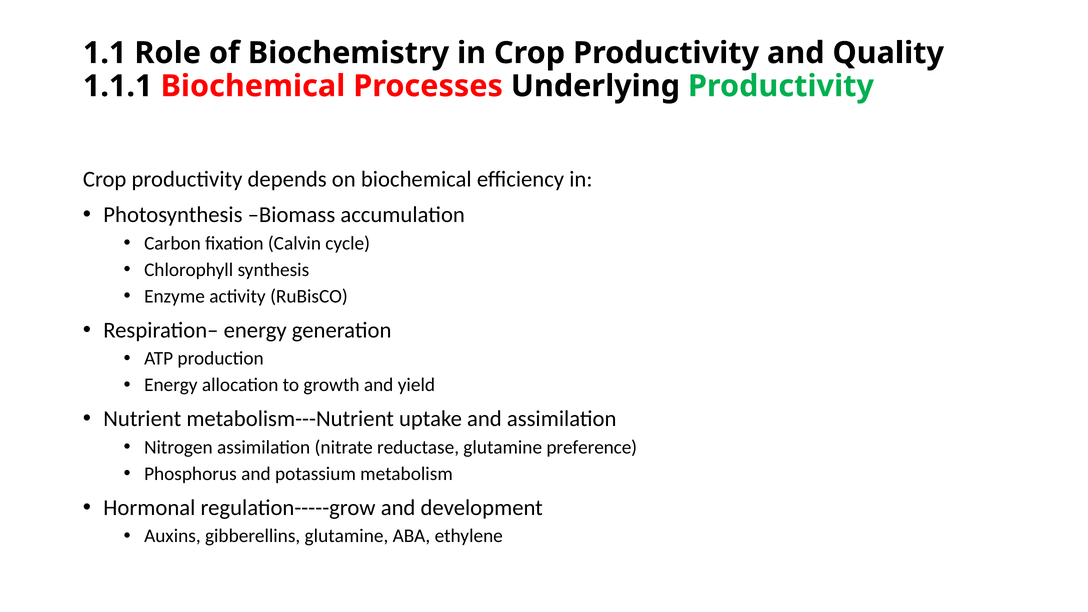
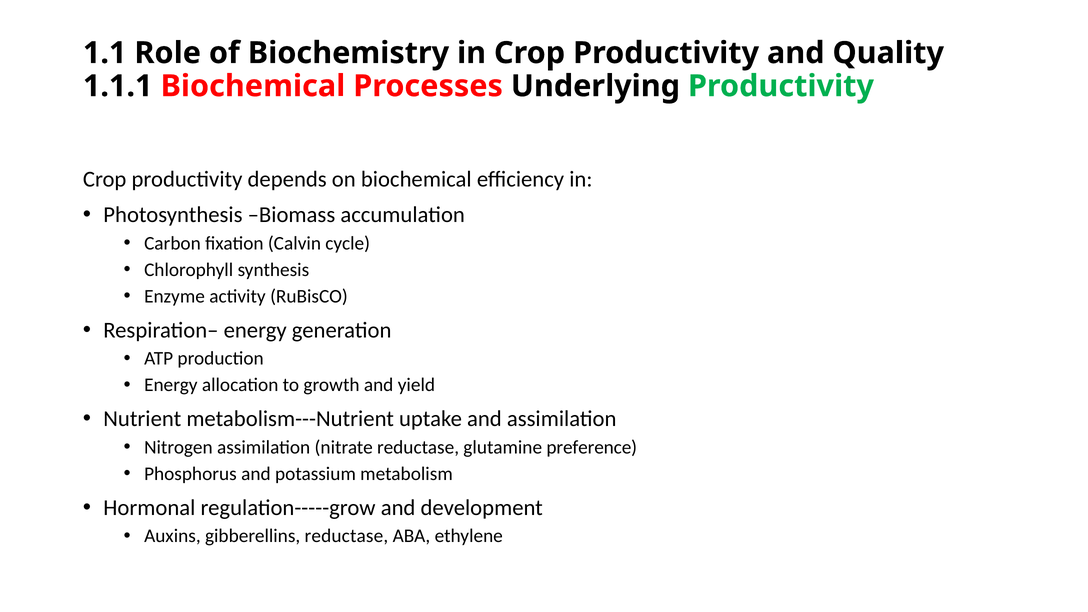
gibberellins glutamine: glutamine -> reductase
